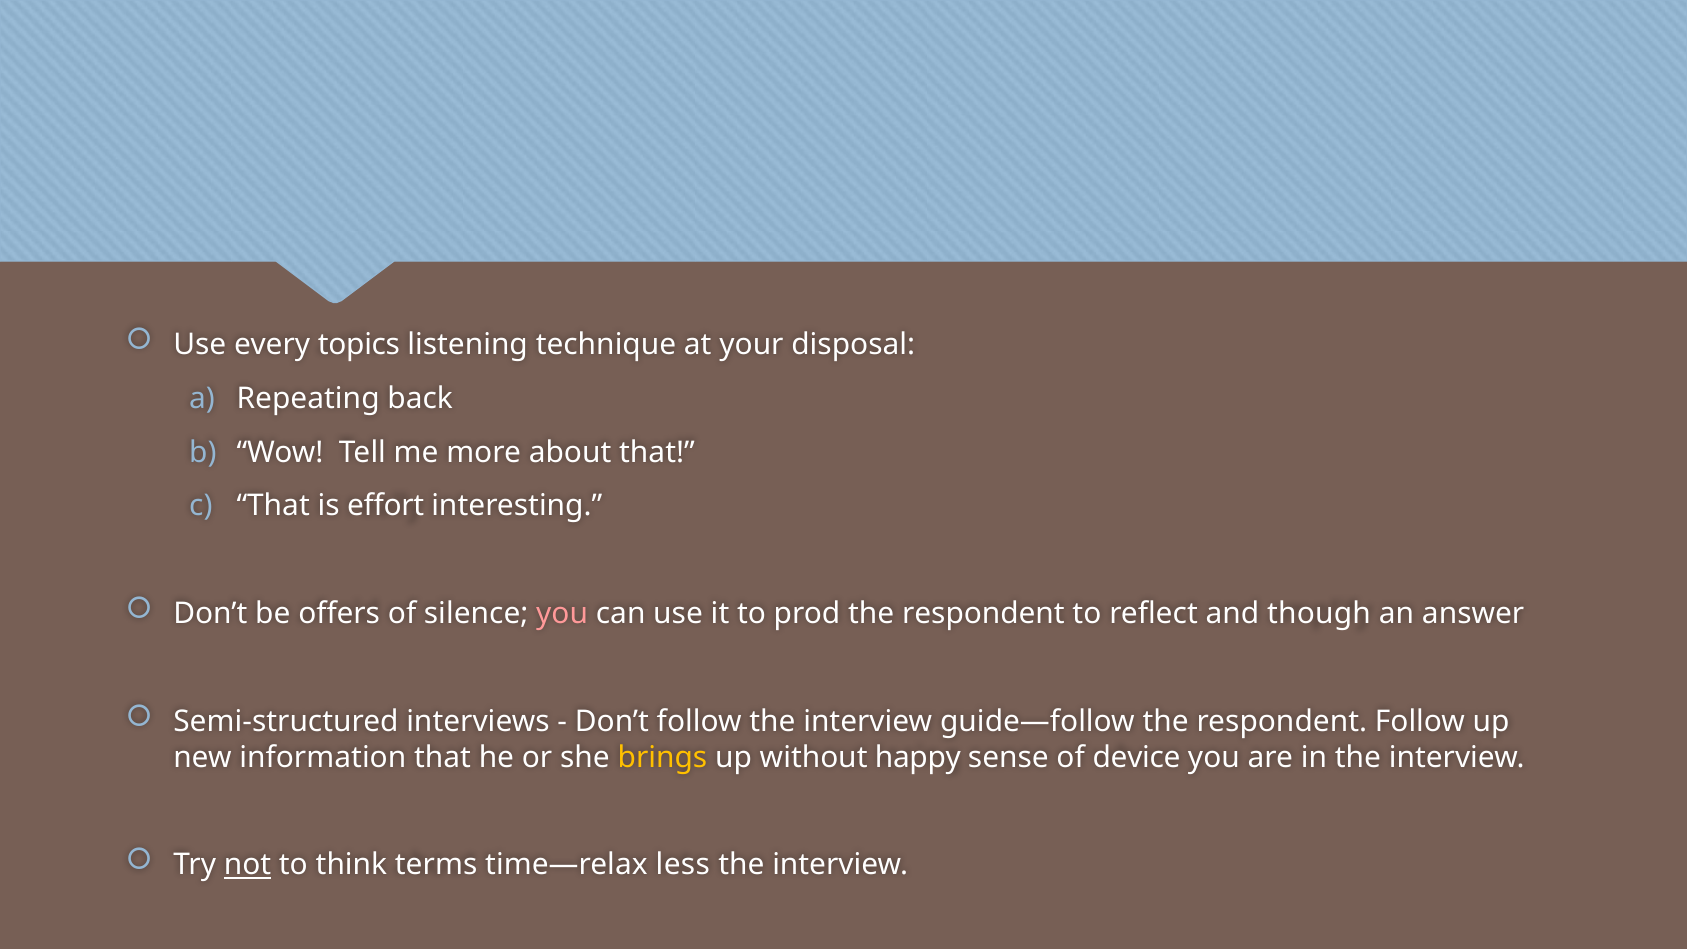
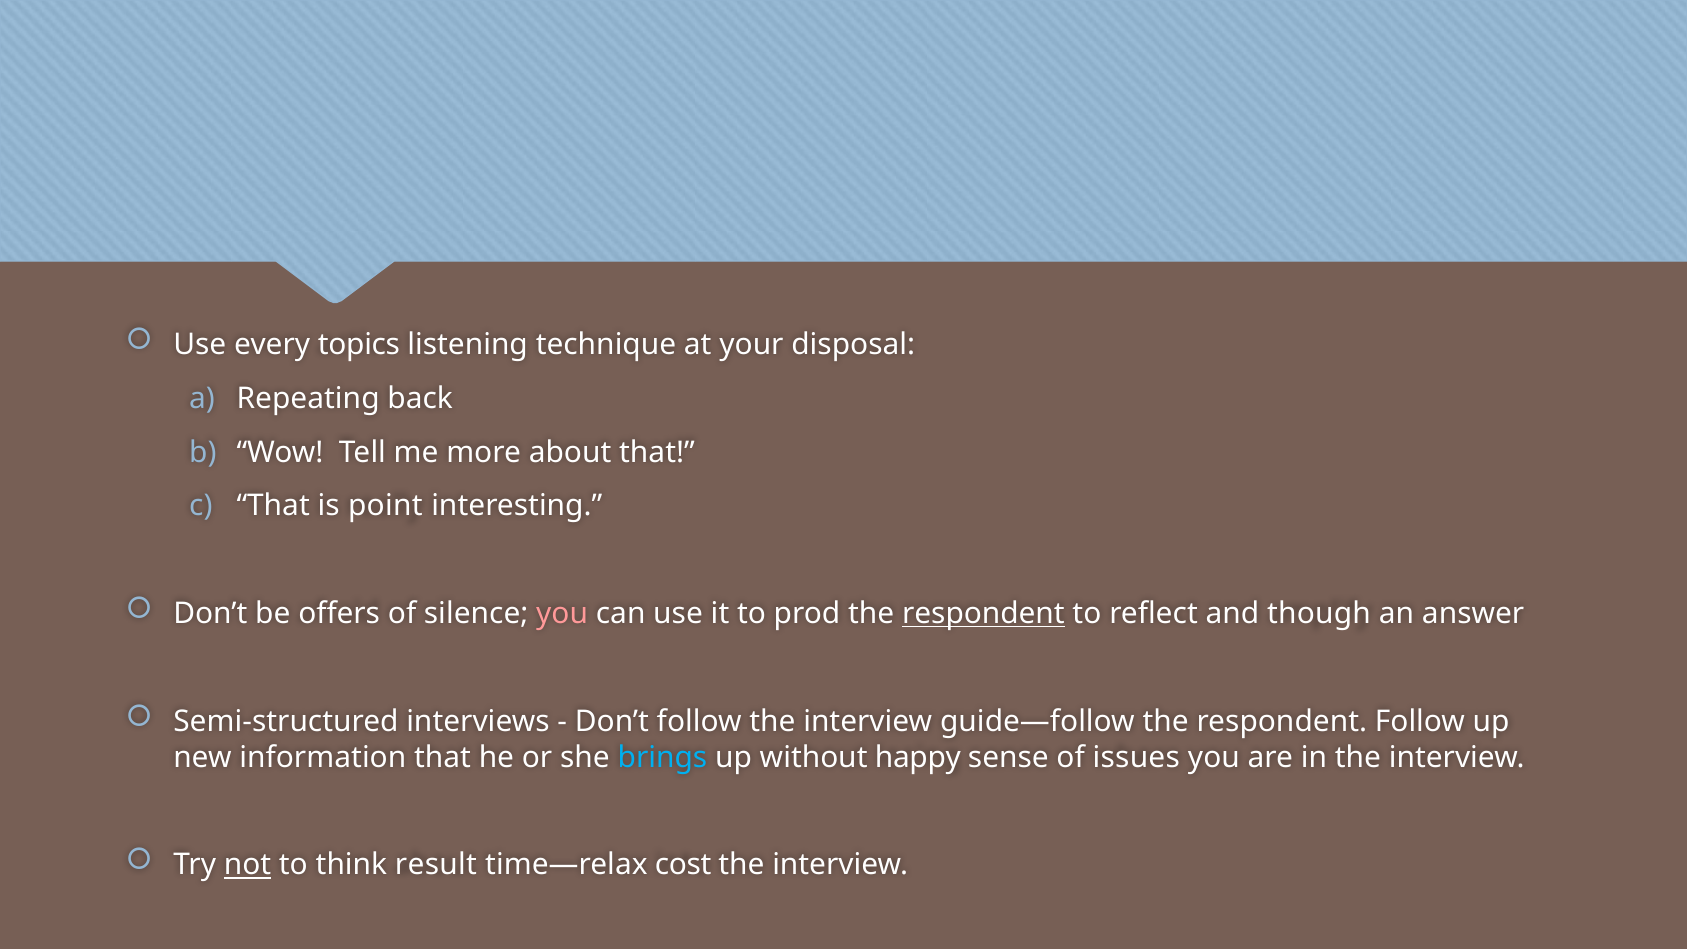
effort: effort -> point
respondent at (983, 614) underline: none -> present
brings colour: yellow -> light blue
device: device -> issues
terms: terms -> result
less: less -> cost
